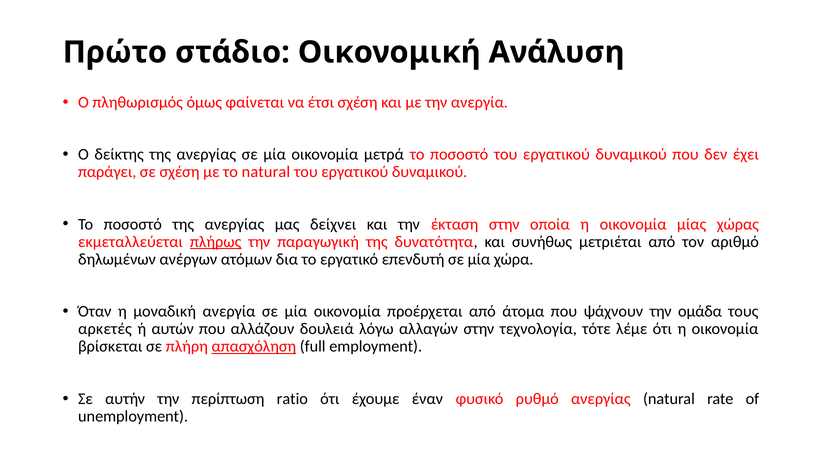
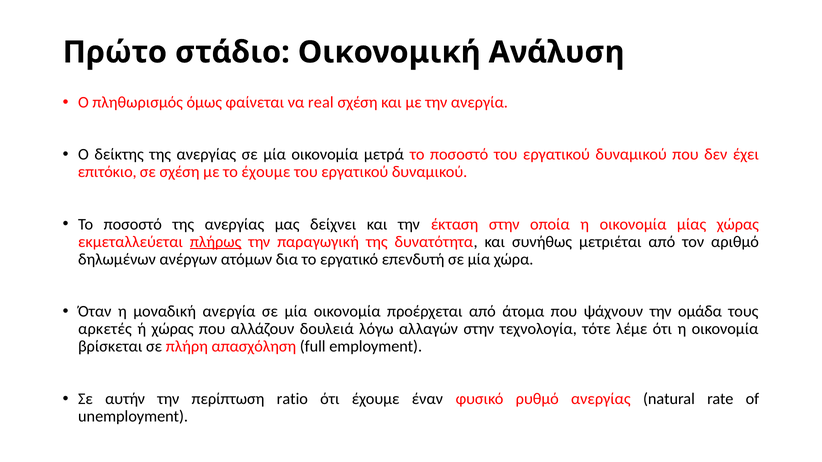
έτσι: έτσι -> real
παράγει: παράγει -> επιτόκιο
το natural: natural -> έχουμε
ή αυτών: αυτών -> χώρας
απασχόληση underline: present -> none
